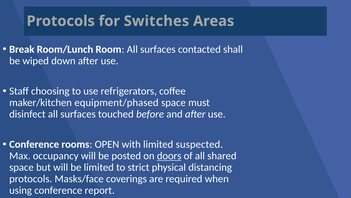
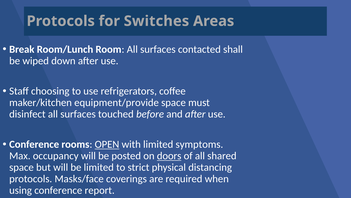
equipment/phased: equipment/phased -> equipment/provide
OPEN underline: none -> present
suspected: suspected -> symptoms
